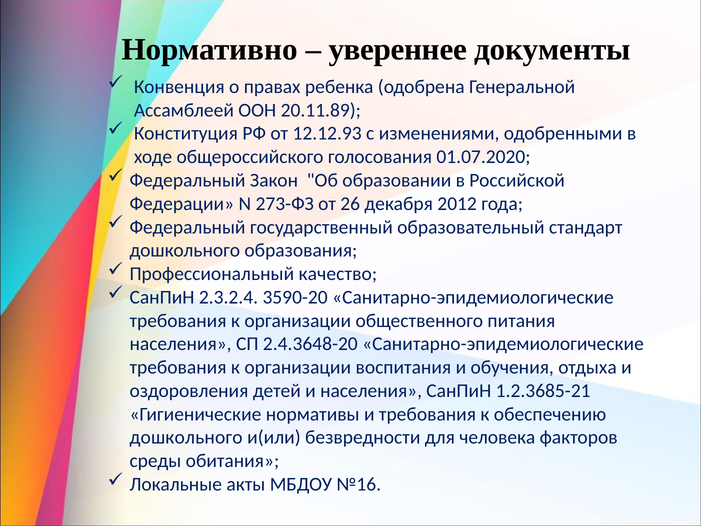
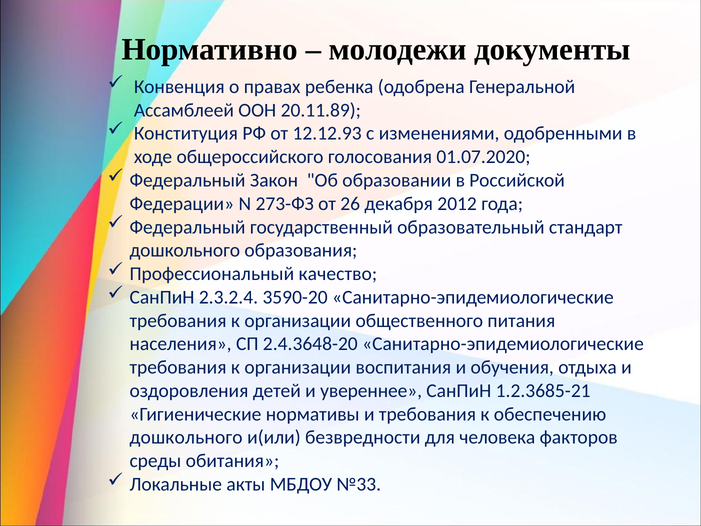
увереннее: увереннее -> молодежи
и населения: населения -> увереннее
№16: №16 -> №33
